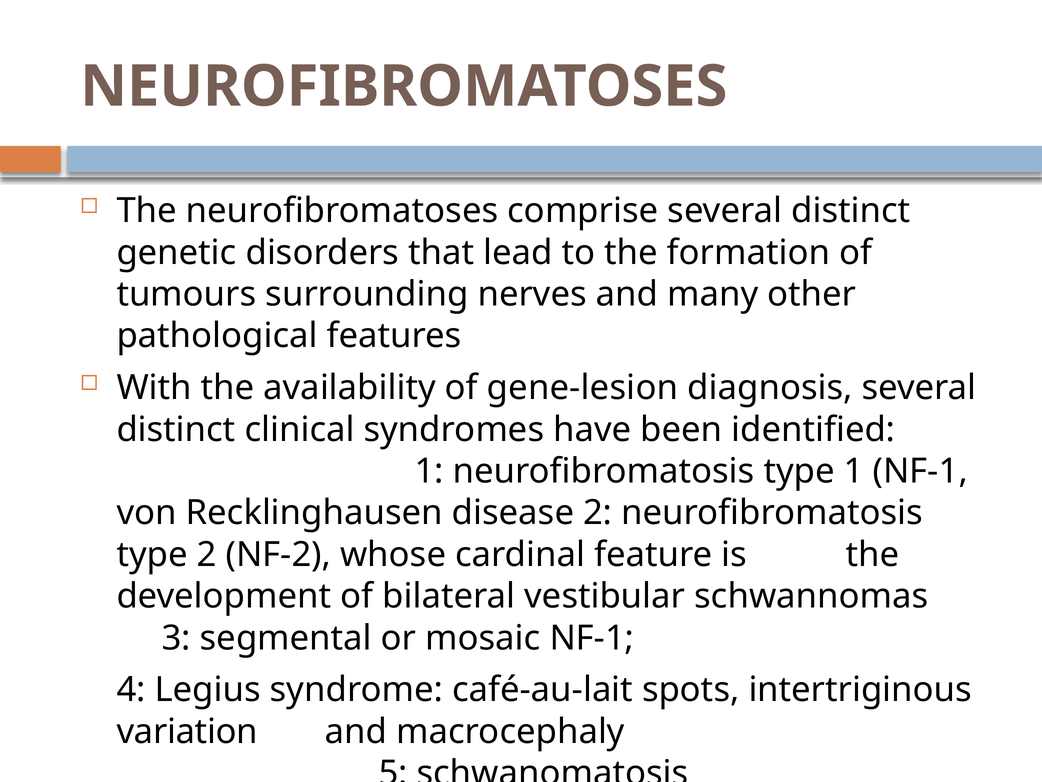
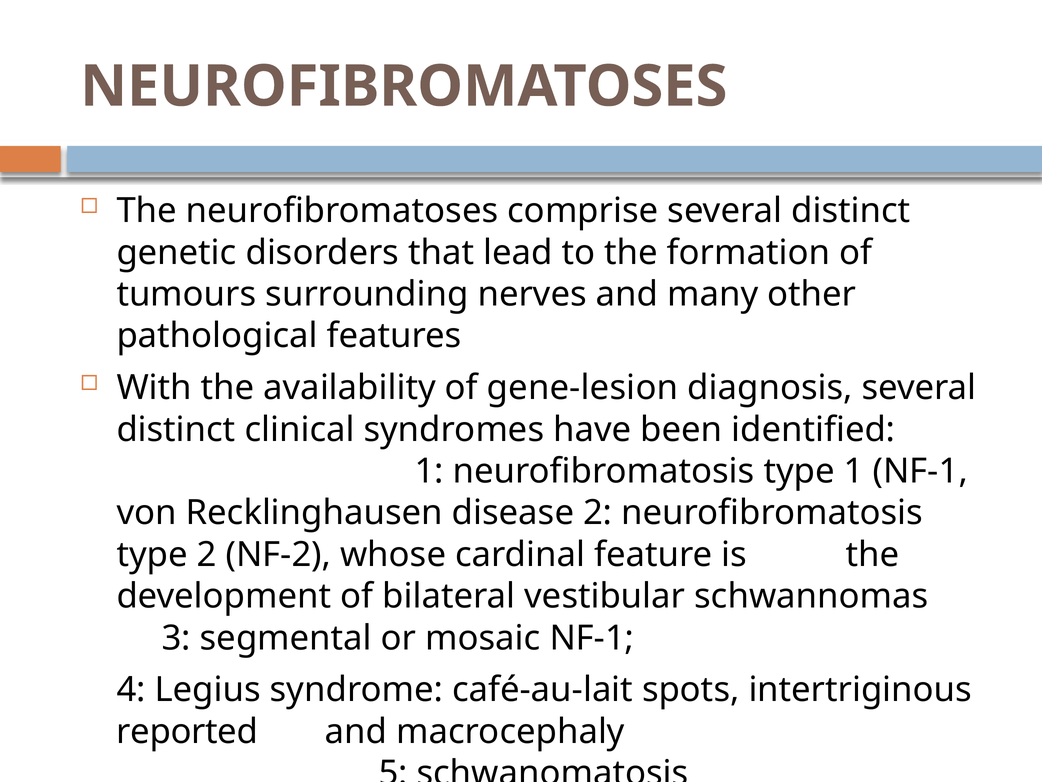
variation: variation -> reported
